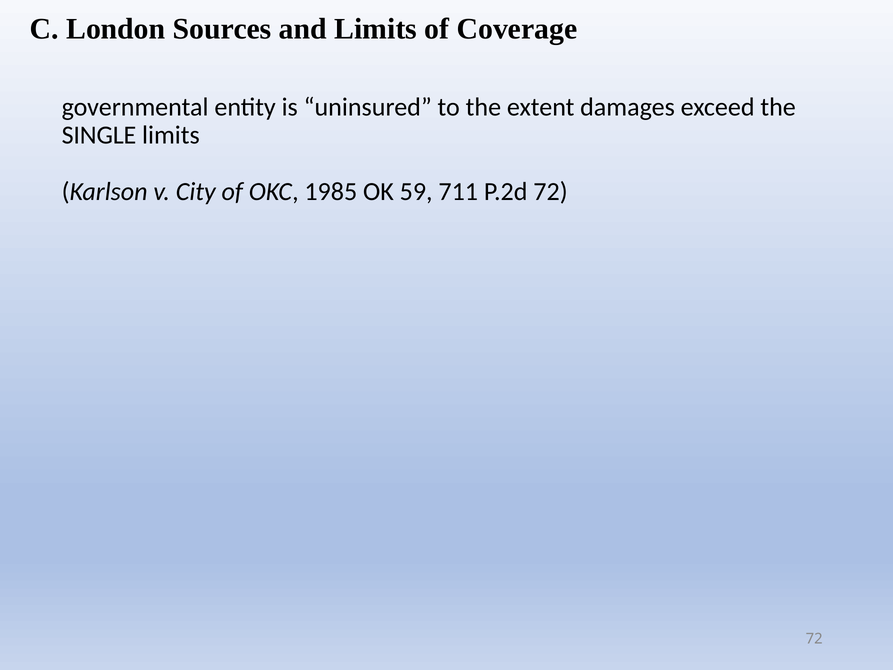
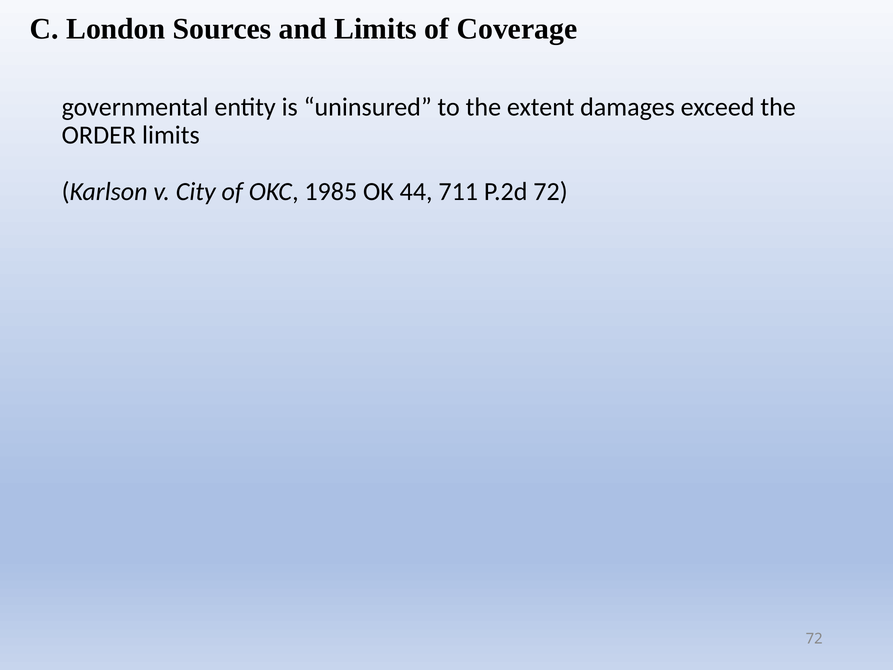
SINGLE: SINGLE -> ORDER
59: 59 -> 44
